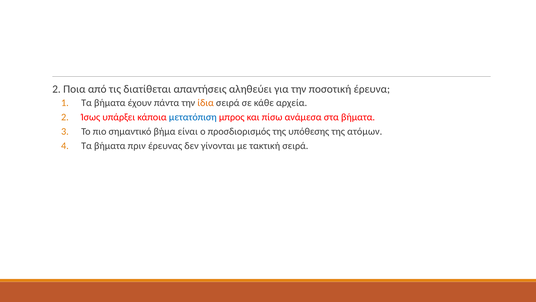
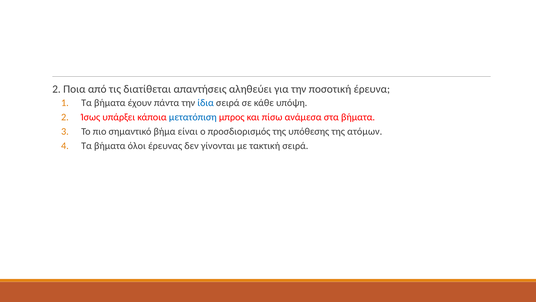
ίδια colour: orange -> blue
αρχεία: αρχεία -> υπόψη
πριν: πριν -> όλοι
